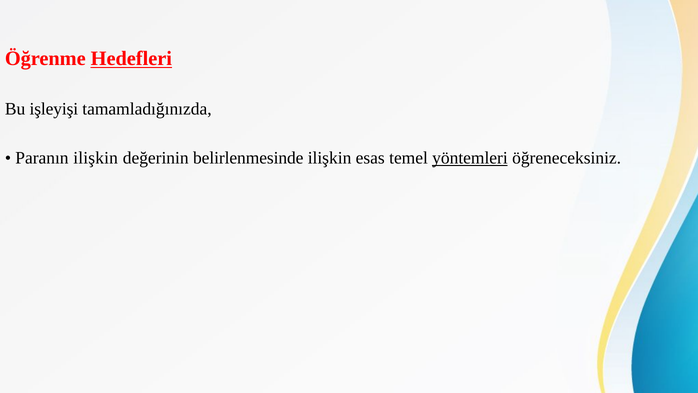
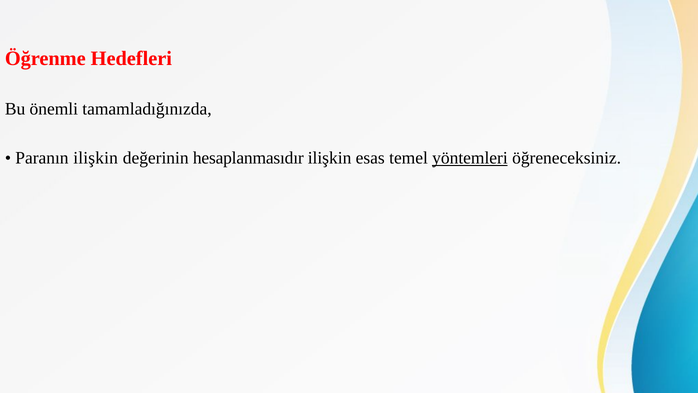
Hedefleri underline: present -> none
işleyişi: işleyişi -> önemli
belirlenmesinde: belirlenmesinde -> hesaplanmasıdır
